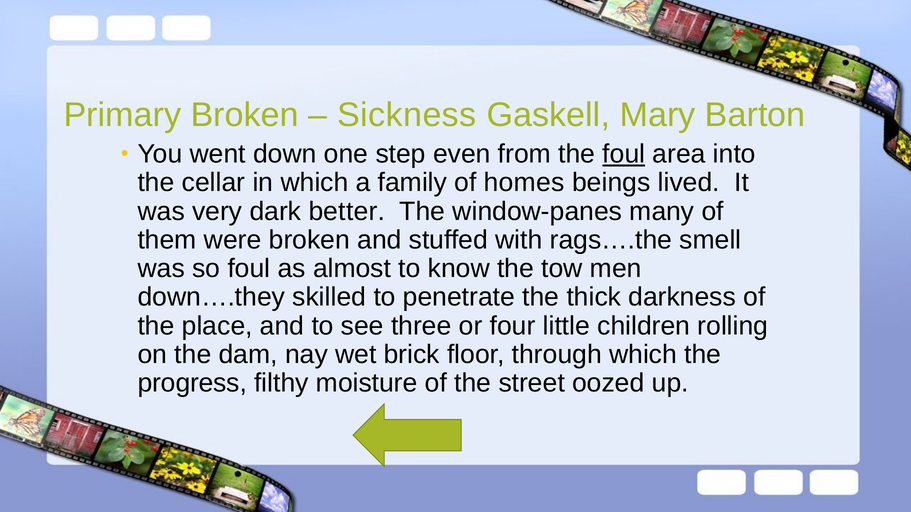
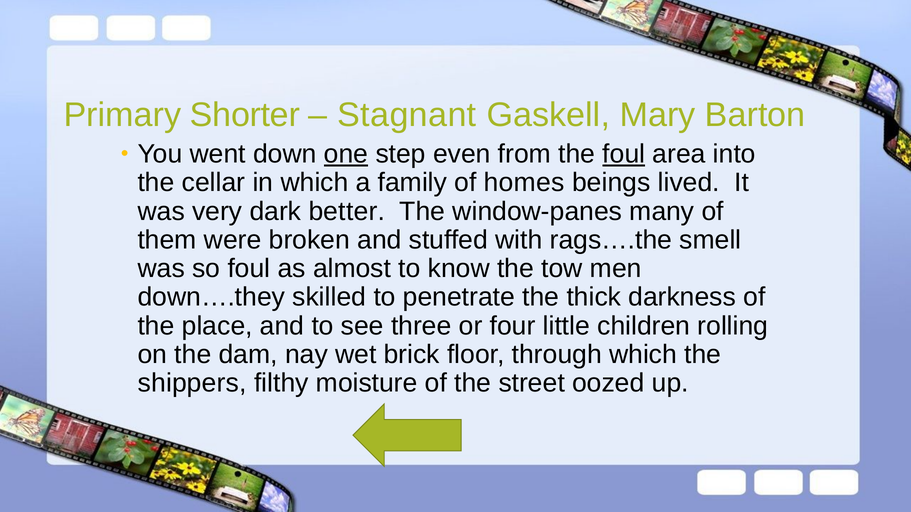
Primary Broken: Broken -> Shorter
Sickness: Sickness -> Stagnant
one underline: none -> present
progress: progress -> shippers
